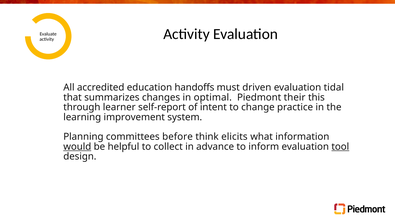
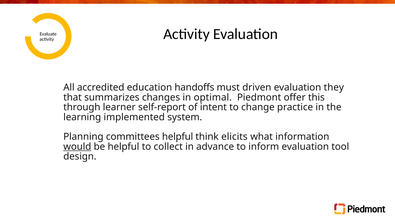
tidal: tidal -> they
their: their -> offer
improvement: improvement -> implemented
committees before: before -> helpful
tool underline: present -> none
